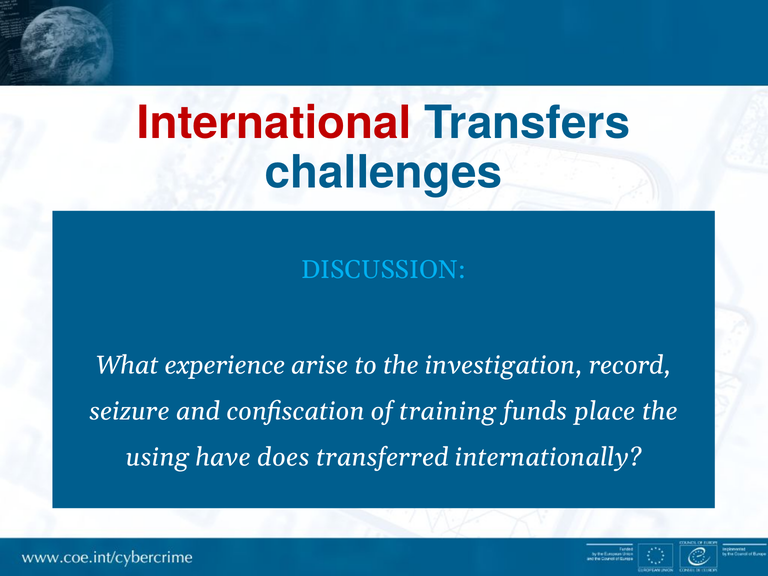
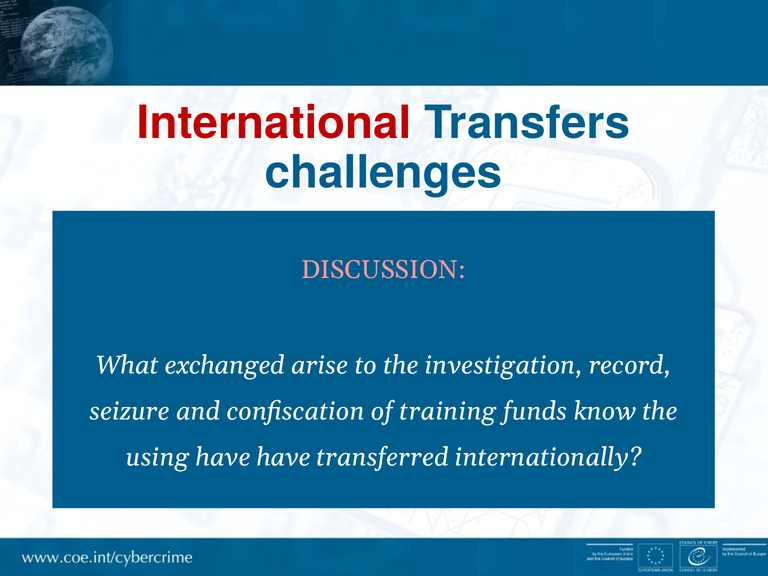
DISCUSSION colour: light blue -> pink
experience: experience -> exchanged
place: place -> know
have does: does -> have
